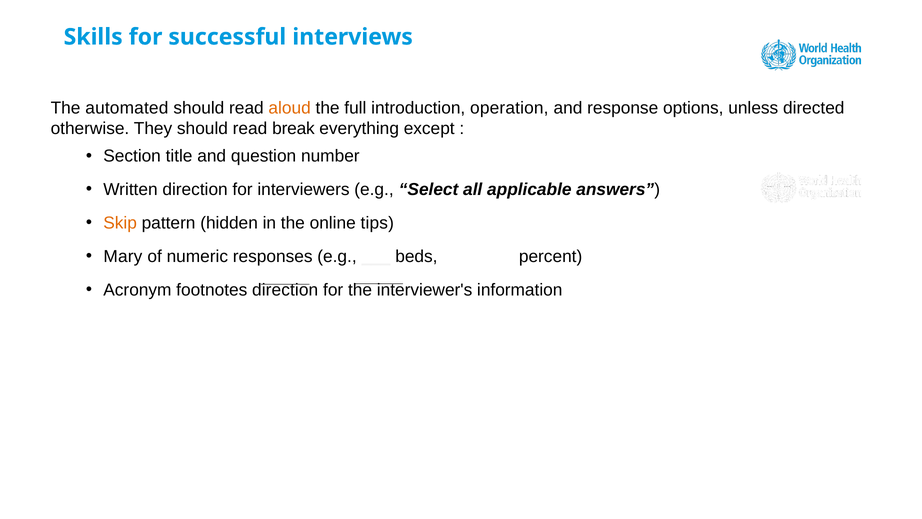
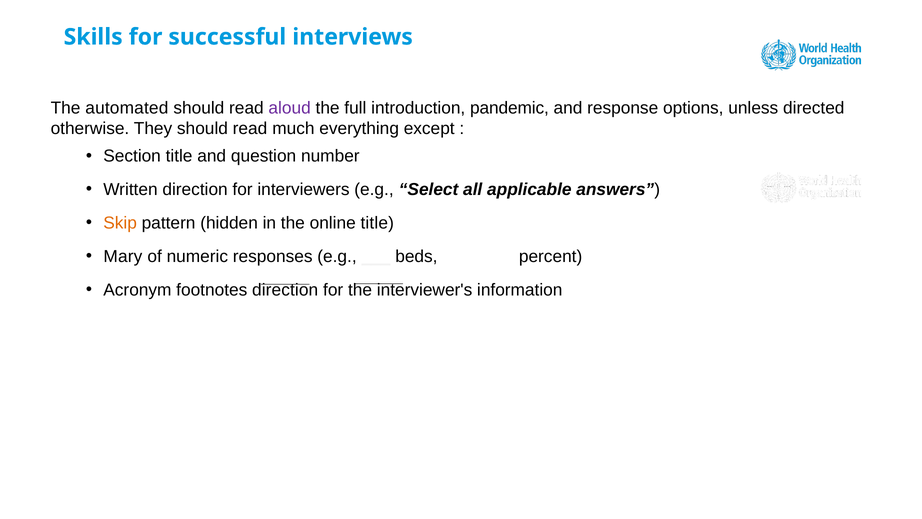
aloud colour: orange -> purple
operation: operation -> pandemic
break: break -> much
online tips: tips -> title
